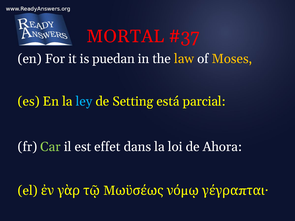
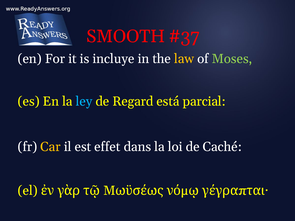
MORTAL: MORTAL -> SMOOTH
puedan: puedan -> incluye
Moses colour: yellow -> light green
Setting: Setting -> Regard
Car colour: light green -> yellow
Ahora: Ahora -> Caché
